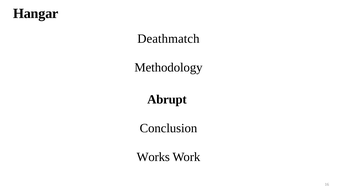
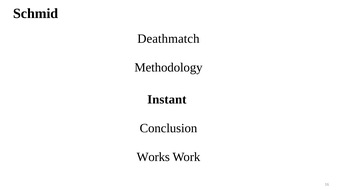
Hangar: Hangar -> Schmid
Abrupt: Abrupt -> Instant
